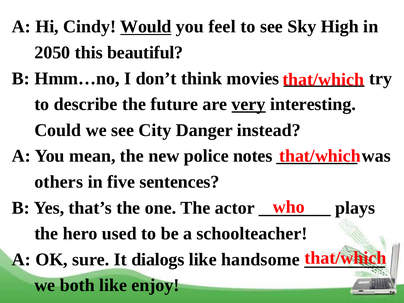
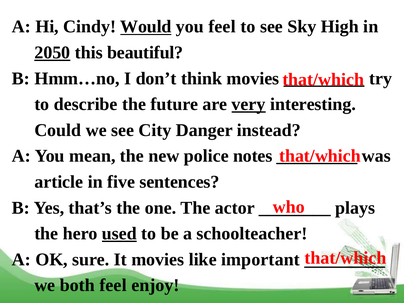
2050 underline: none -> present
others: others -> article
used underline: none -> present
It dialogs: dialogs -> movies
handsome: handsome -> important
both like: like -> feel
